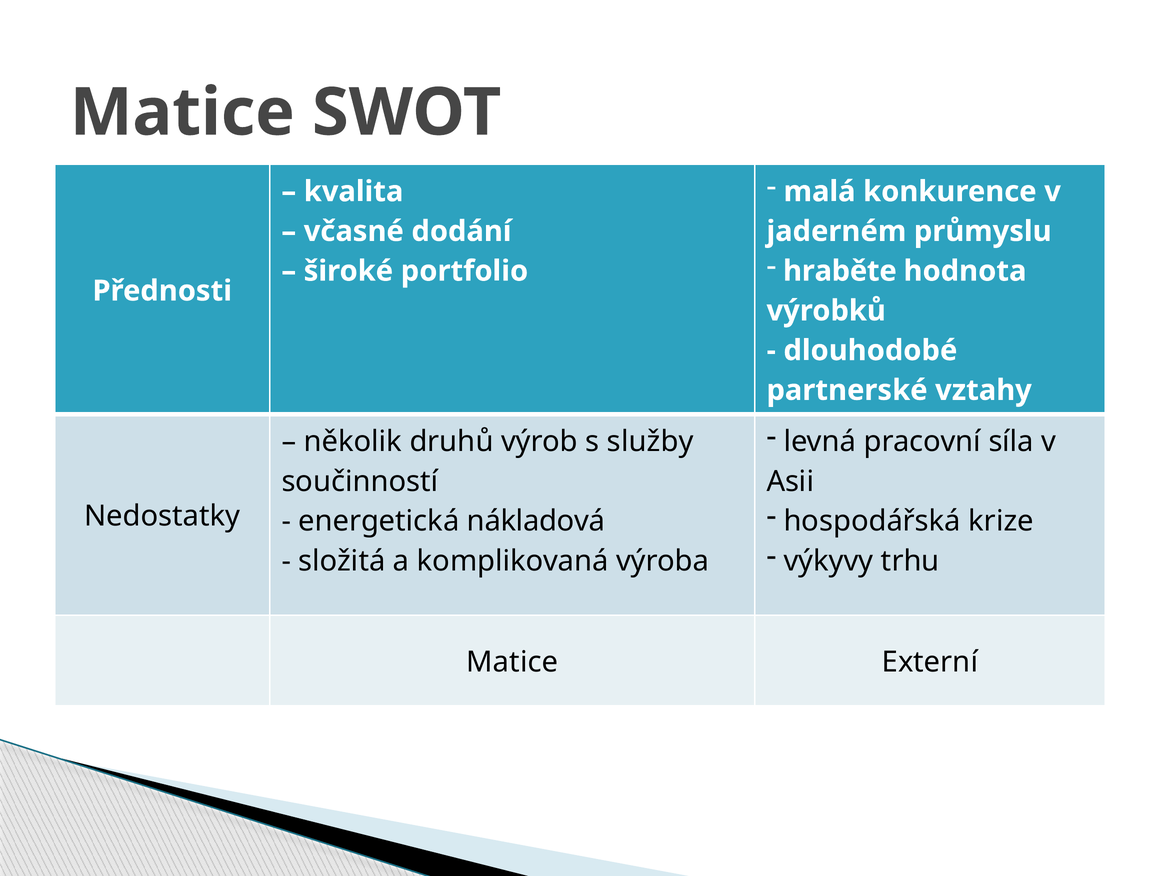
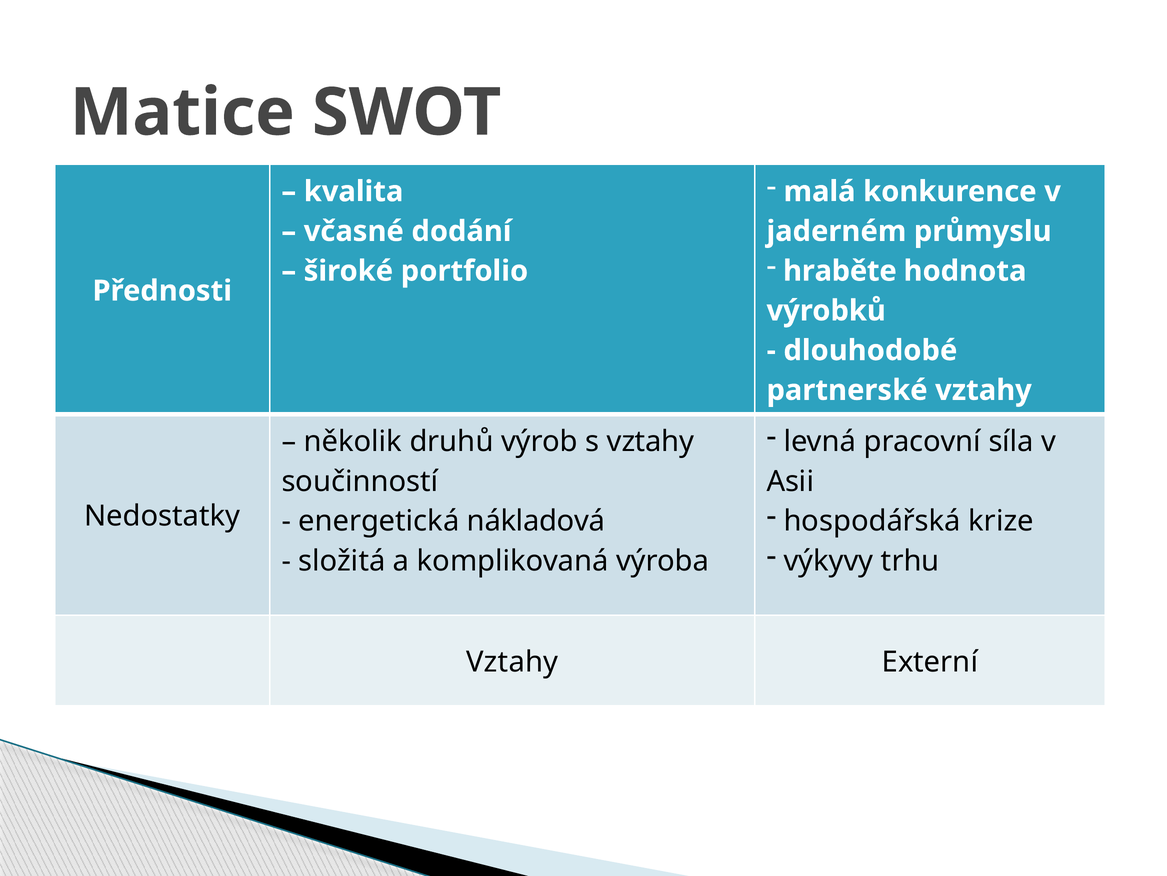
s služby: služby -> vztahy
Matice at (512, 661): Matice -> Vztahy
